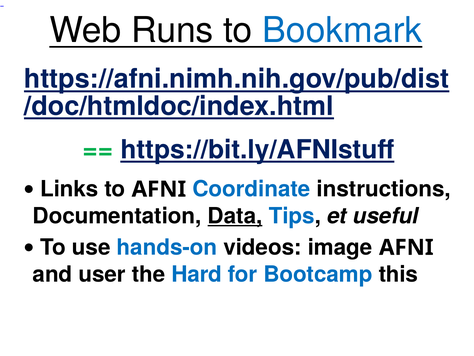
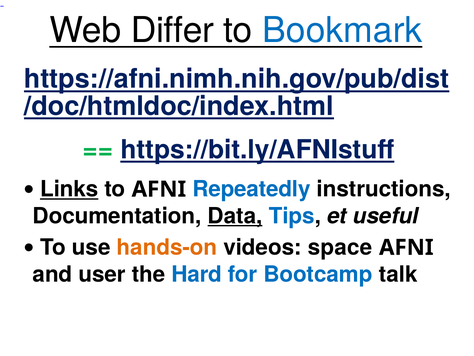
Runs: Runs -> Differ
Links underline: none -> present
Coordinate: Coordinate -> Repeatedly
hands-on colour: blue -> orange
image: image -> space
this: this -> talk
